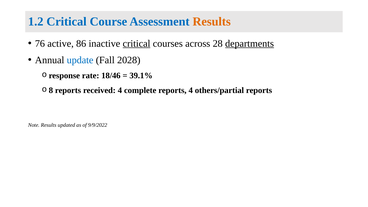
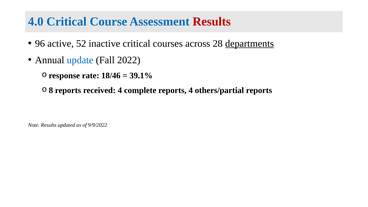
1.2: 1.2 -> 4.0
Results at (212, 22) colour: orange -> red
76: 76 -> 96
86: 86 -> 52
critical at (137, 44) underline: present -> none
2028: 2028 -> 2022
